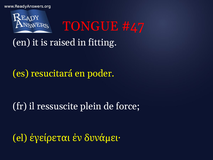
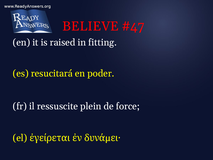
TONGUE: TONGUE -> BELIEVE
